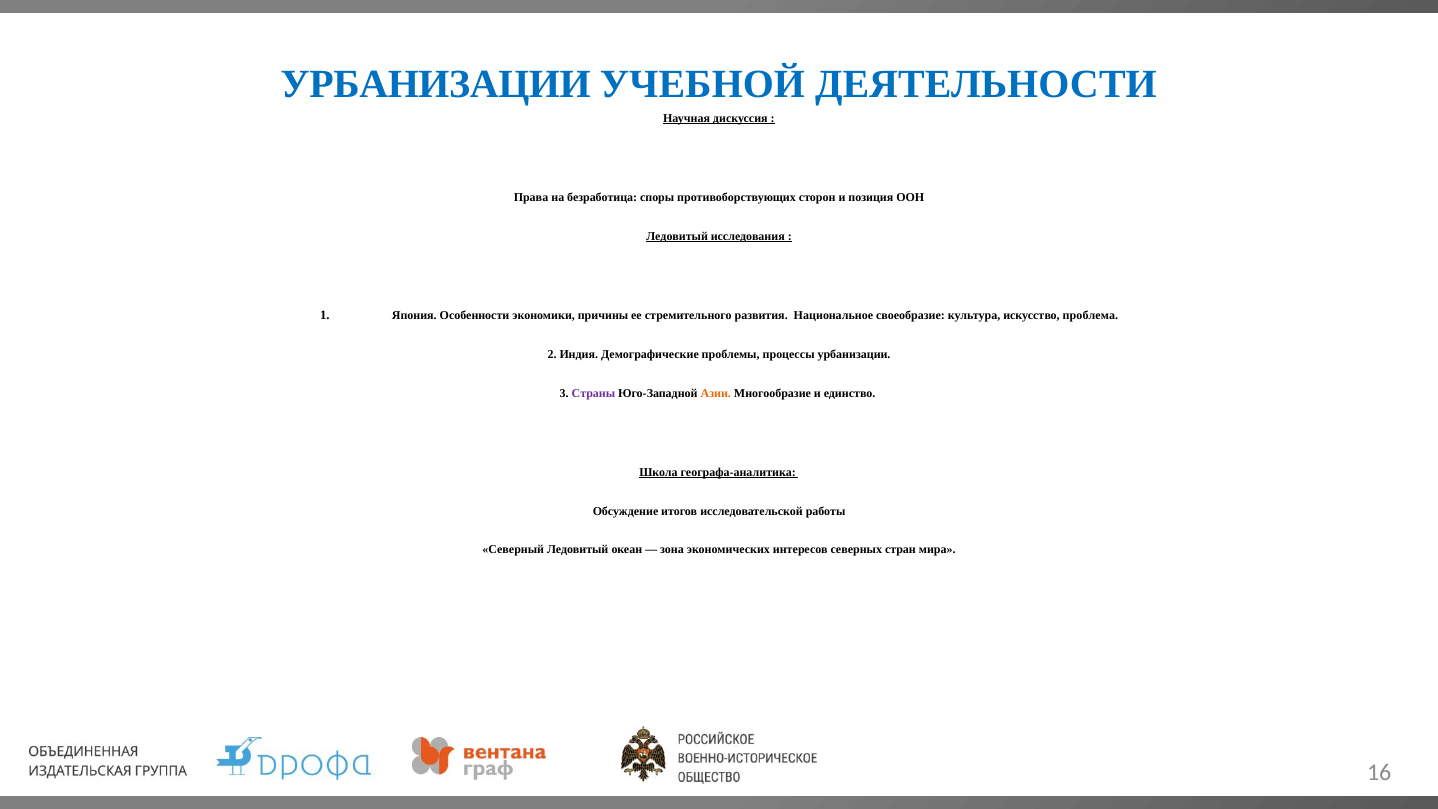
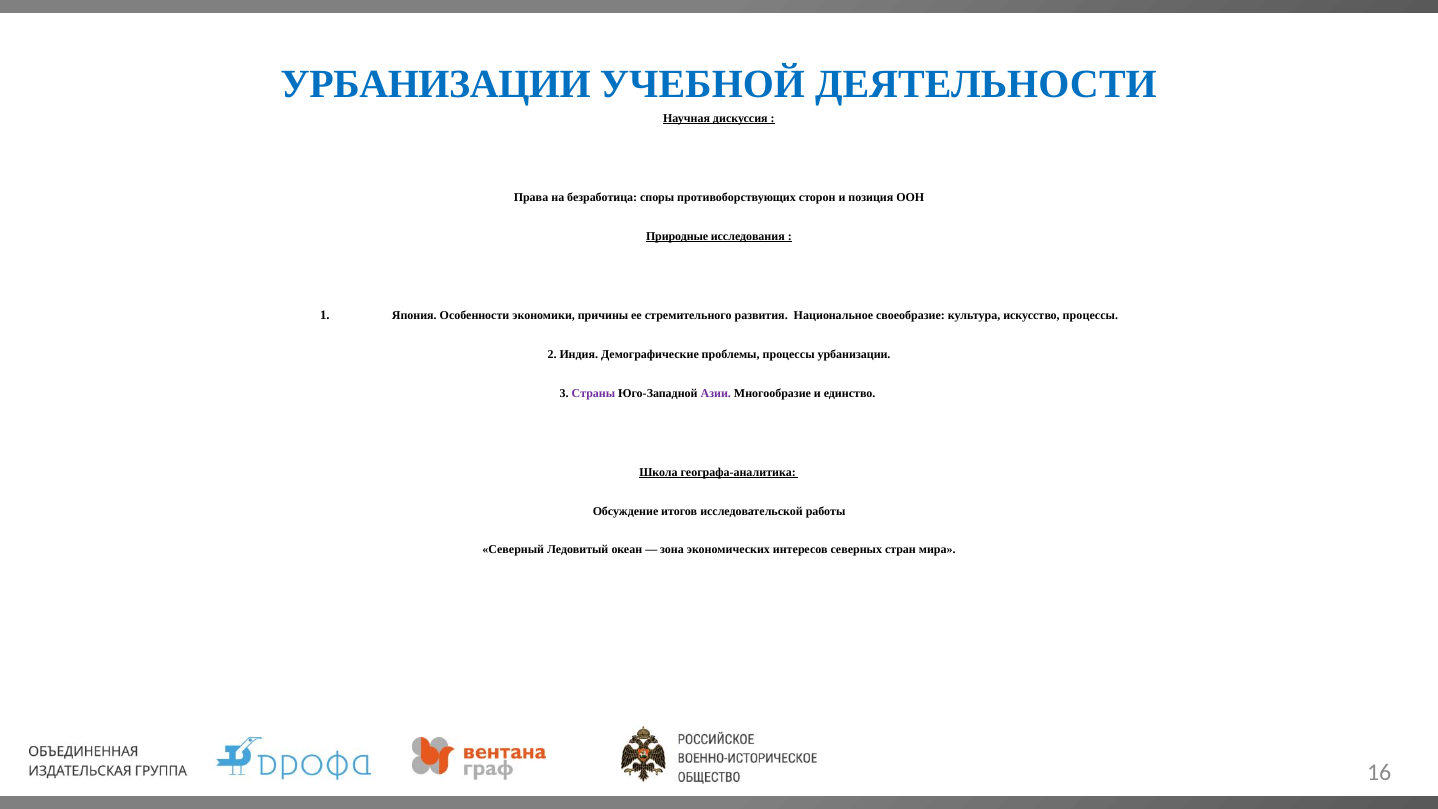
Ледовитый at (677, 236): Ледовитый -> Природные
искусство проблема: проблема -> процессы
Азии colour: orange -> purple
